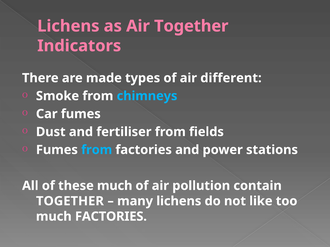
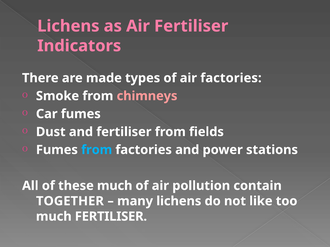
Air Together: Together -> Fertiliser
air different: different -> factories
chimneys colour: light blue -> pink
much FACTORIES: FACTORIES -> FERTILISER
